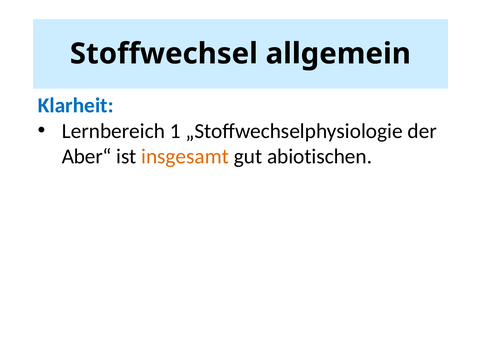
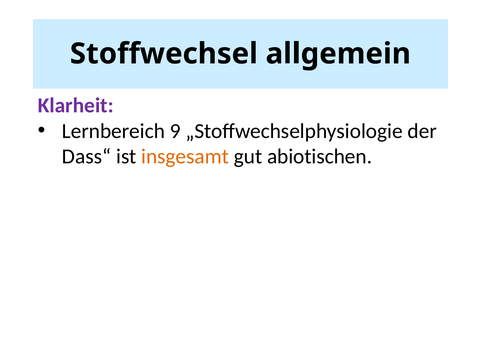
Klarheit colour: blue -> purple
1: 1 -> 9
Aber“: Aber“ -> Dass“
